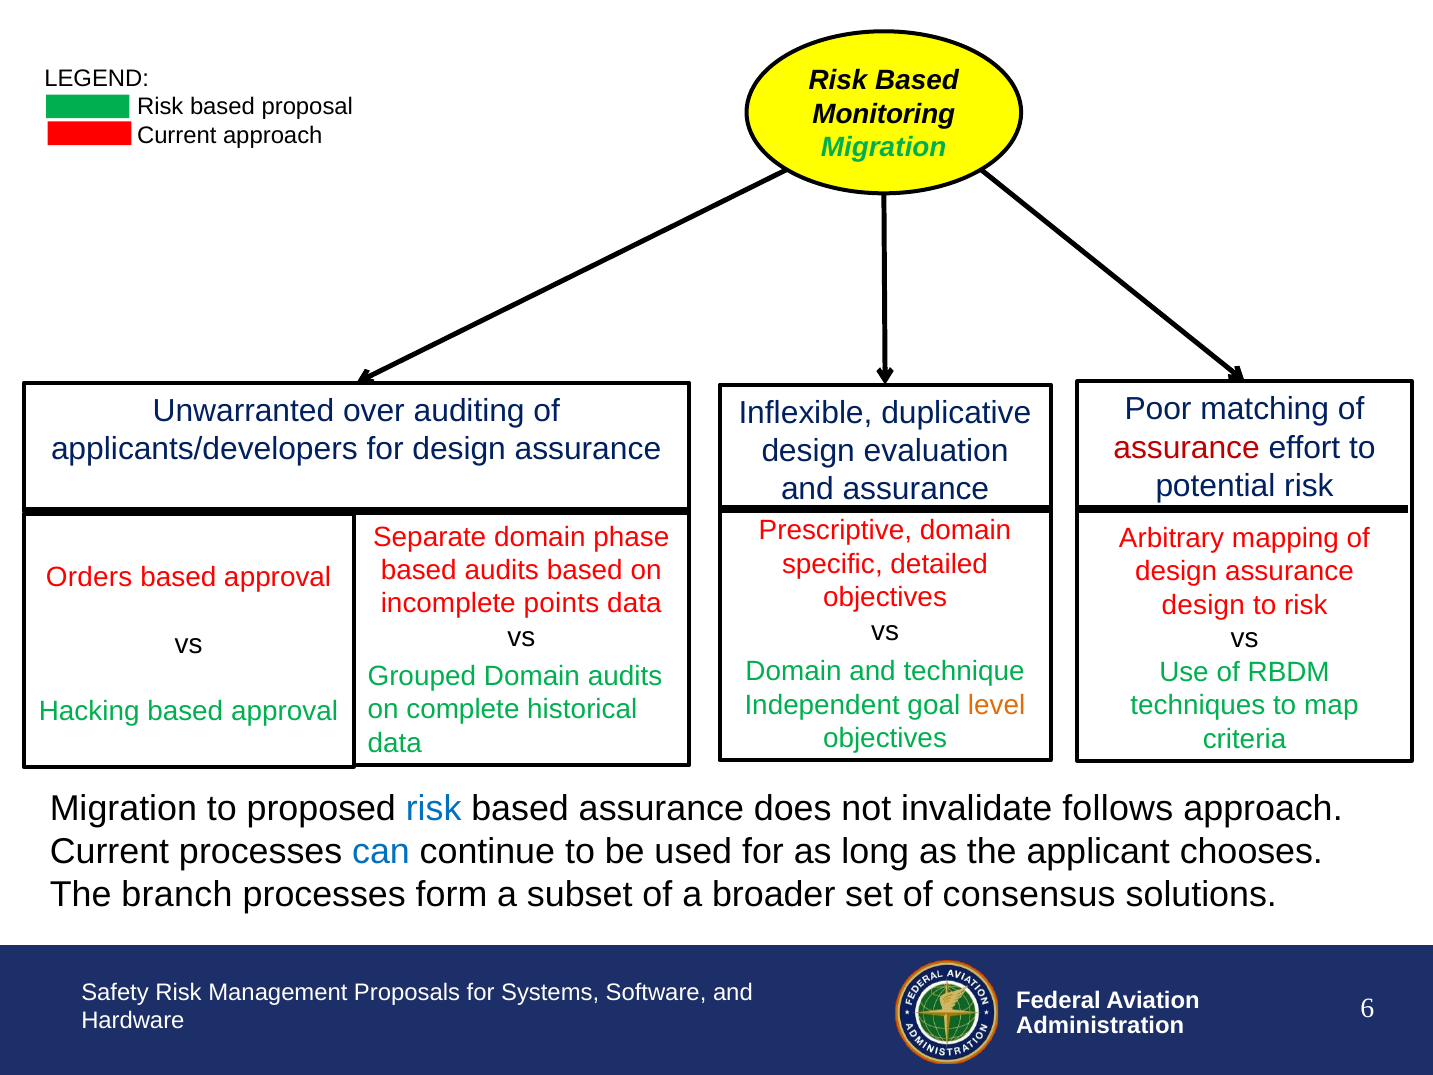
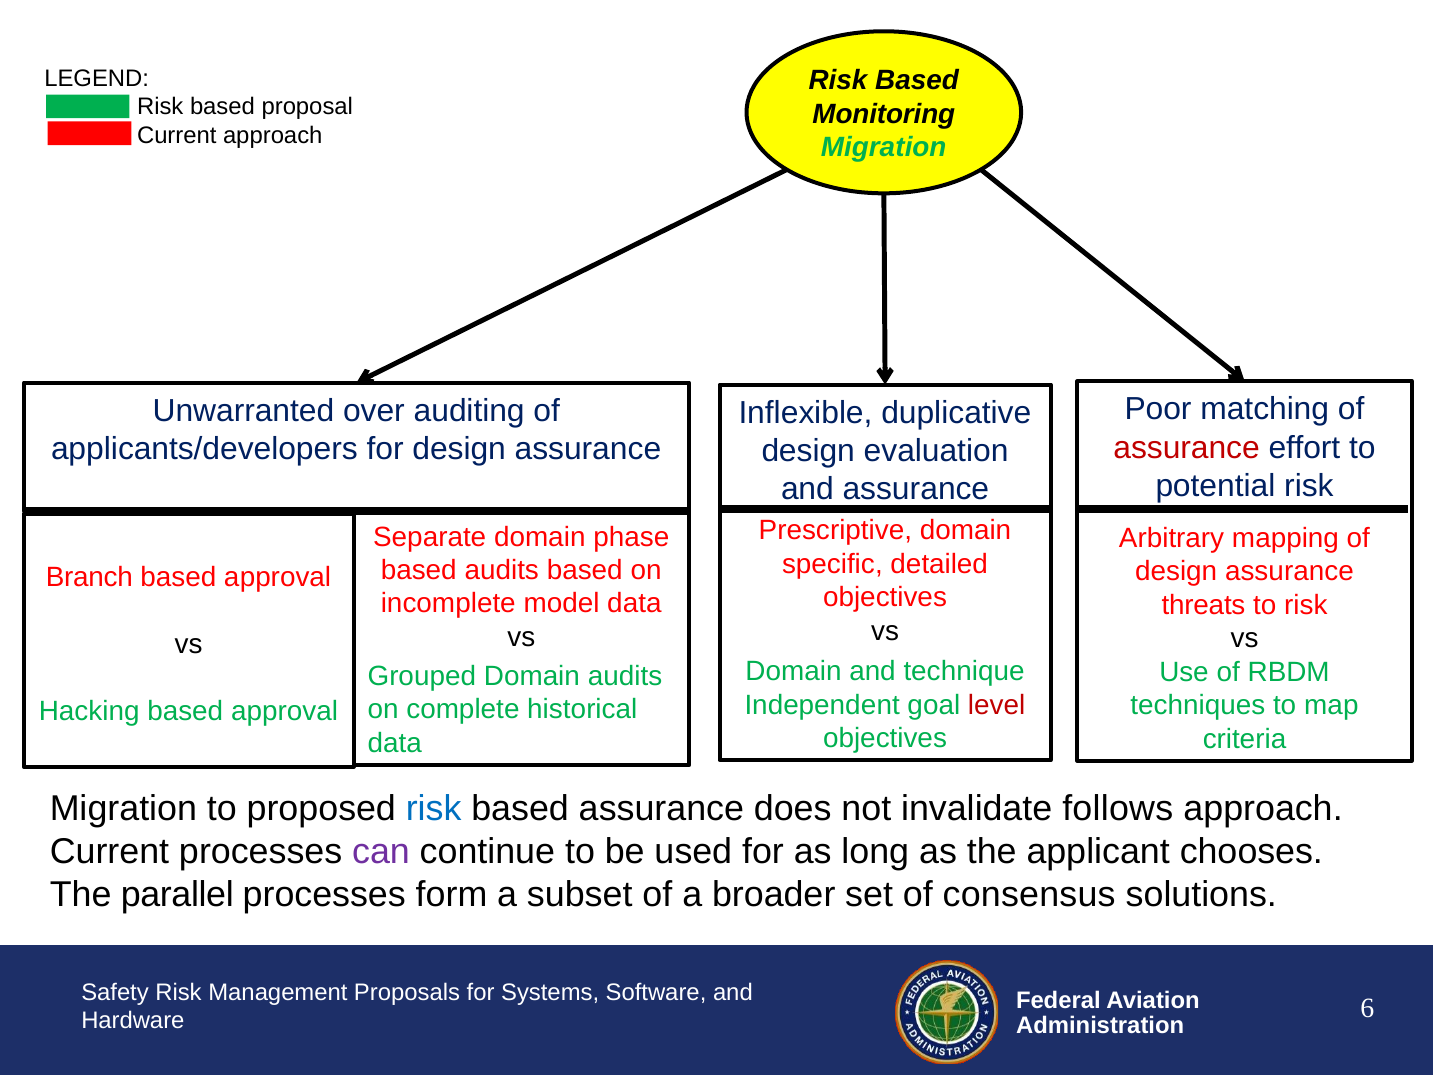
Orders: Orders -> Branch
points: points -> model
design at (1203, 605): design -> threats
level colour: orange -> red
can colour: blue -> purple
branch: branch -> parallel
